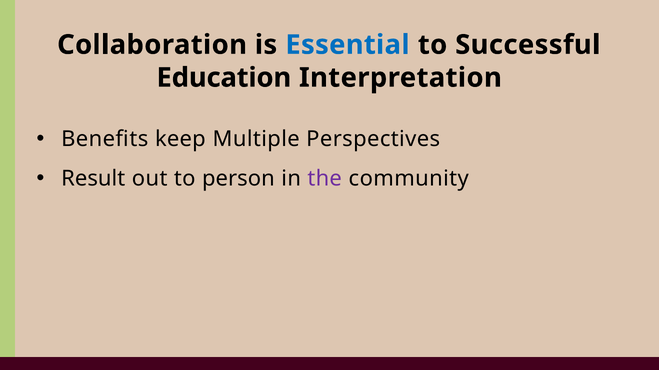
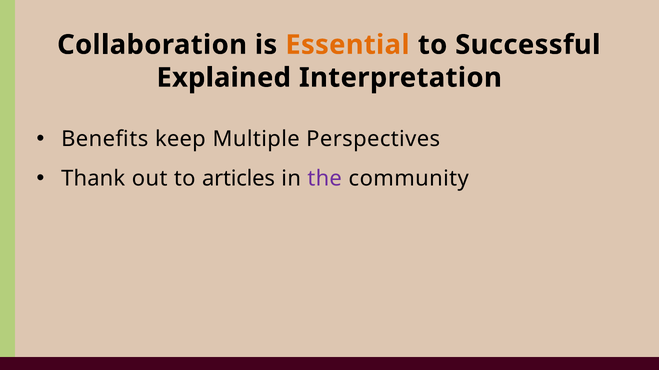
Essential colour: blue -> orange
Education: Education -> Explained
Result: Result -> Thank
person: person -> articles
